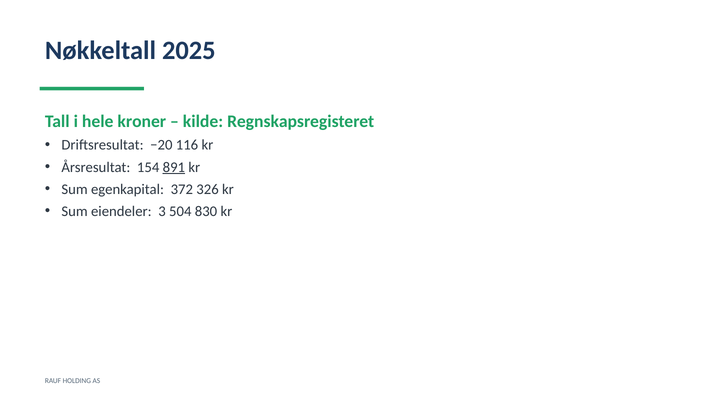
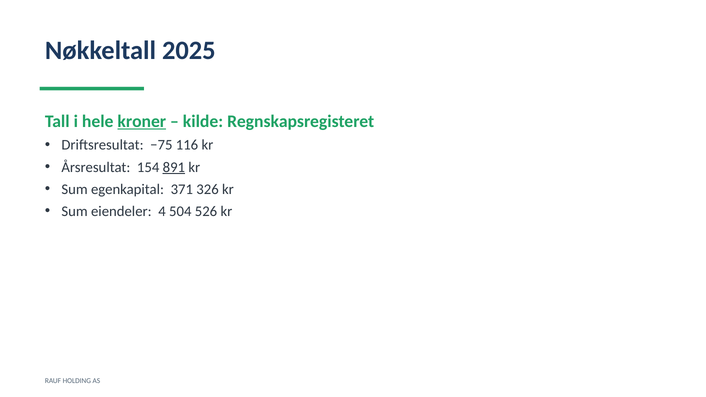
kroner underline: none -> present
−20: −20 -> −75
372: 372 -> 371
3: 3 -> 4
830: 830 -> 526
